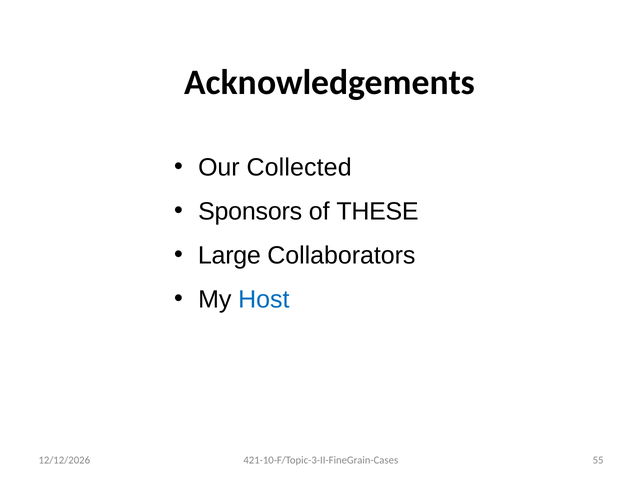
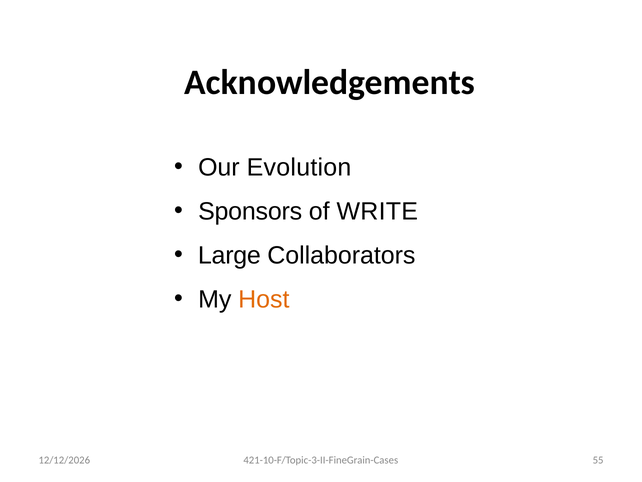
Collected: Collected -> Evolution
THESE: THESE -> WRITE
Host colour: blue -> orange
